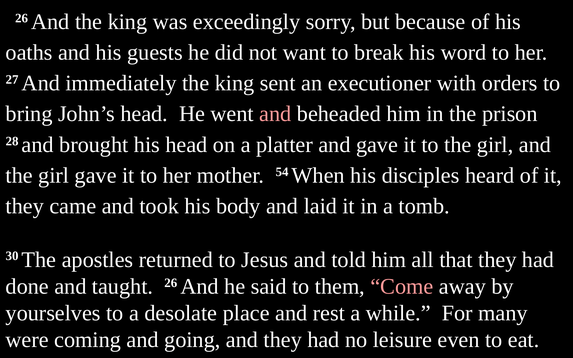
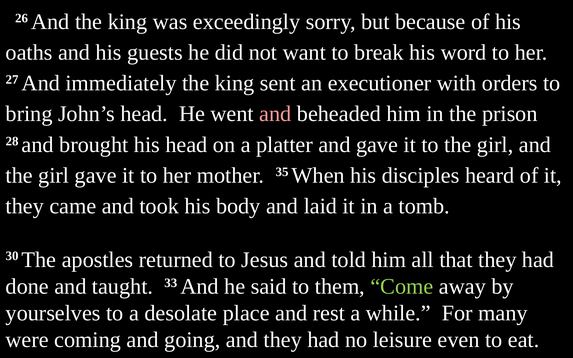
54: 54 -> 35
taught 26: 26 -> 33
Come colour: pink -> light green
